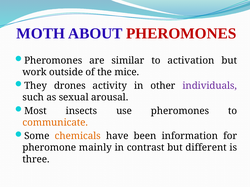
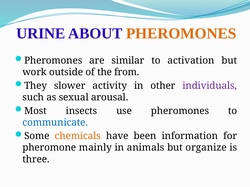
MOTH: MOTH -> URINE
PHEROMONES at (181, 34) colour: red -> orange
mice: mice -> from
drones: drones -> slower
communicate colour: orange -> blue
contrast: contrast -> animals
different: different -> organize
